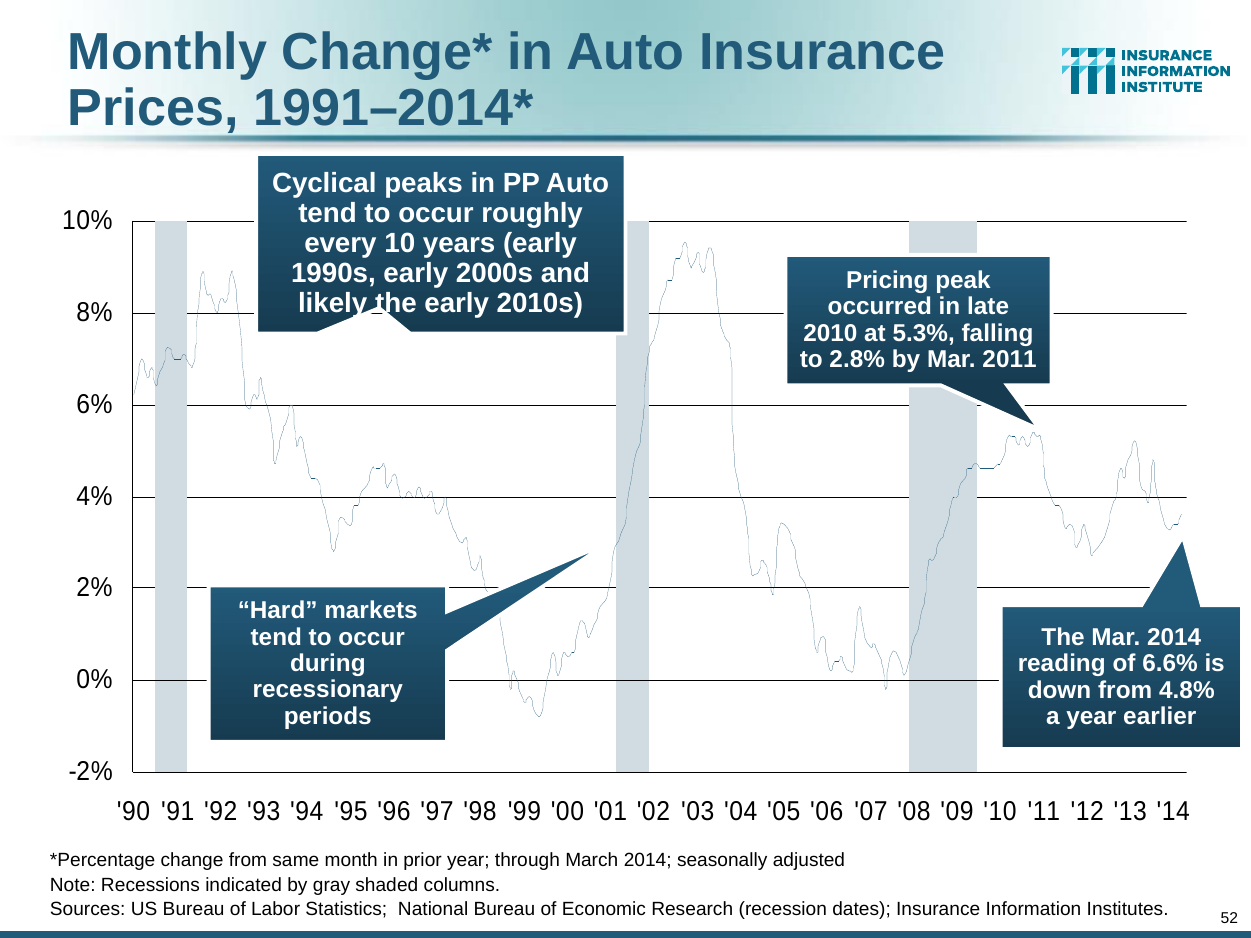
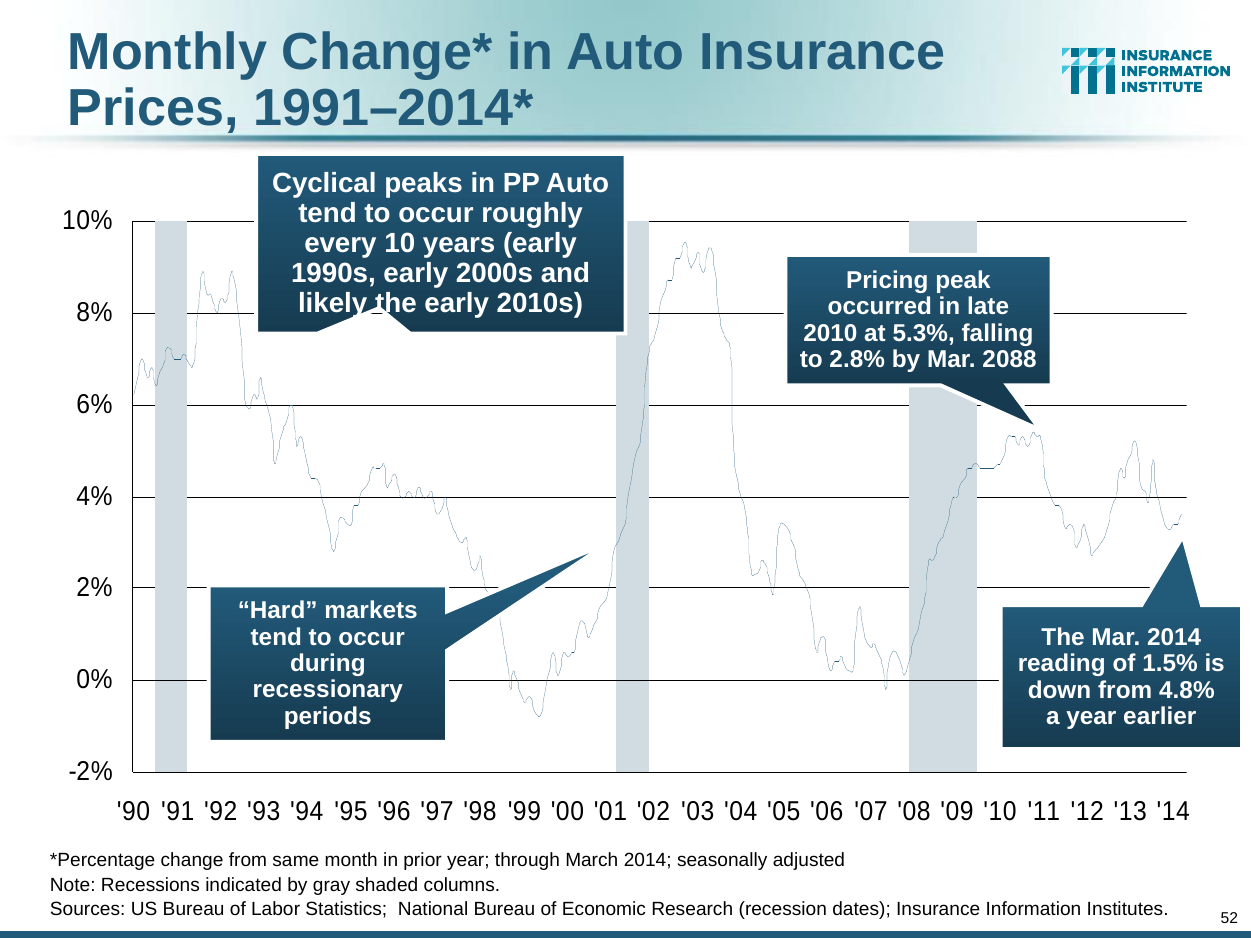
2011: 2011 -> 2088
6.6%: 6.6% -> 1.5%
